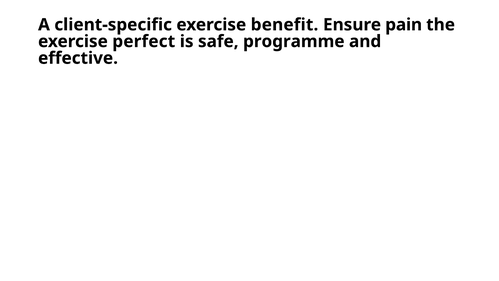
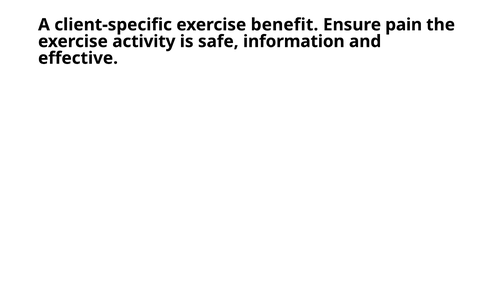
perfect: perfect -> activity
programme: programme -> information
